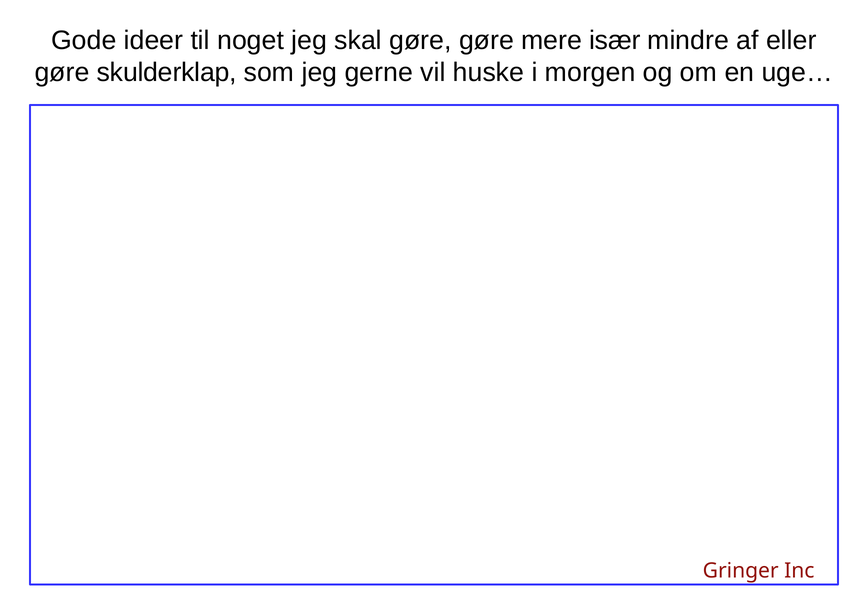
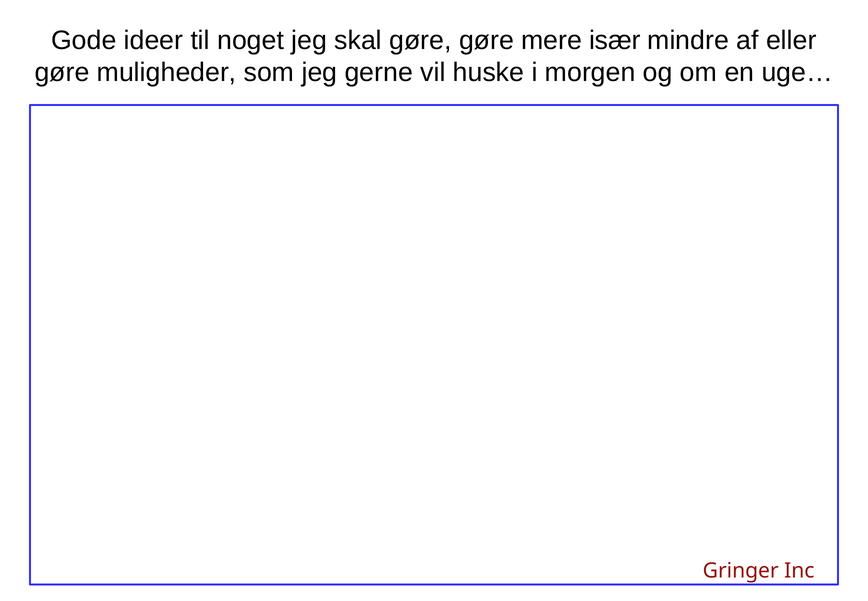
skulderklap: skulderklap -> muligheder
